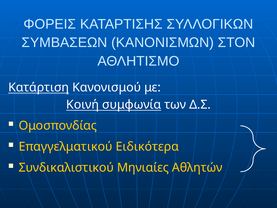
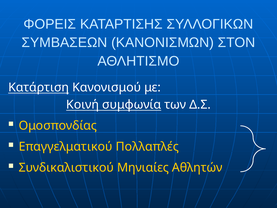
Ειδικότερα: Ειδικότερα -> Πολλαπλές
